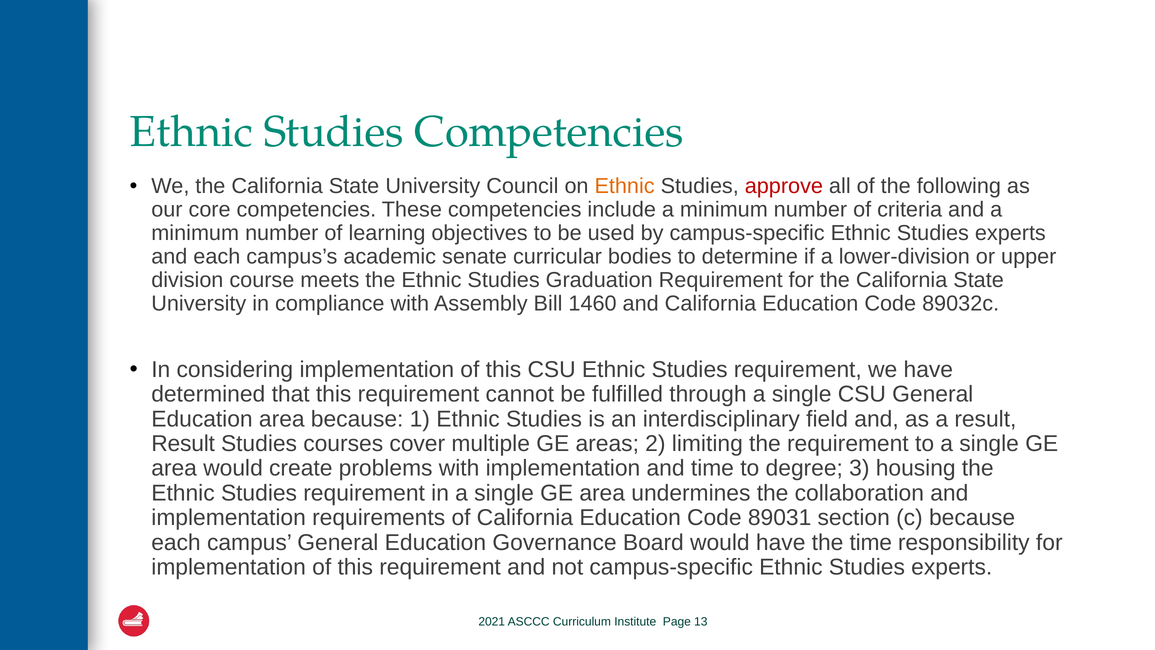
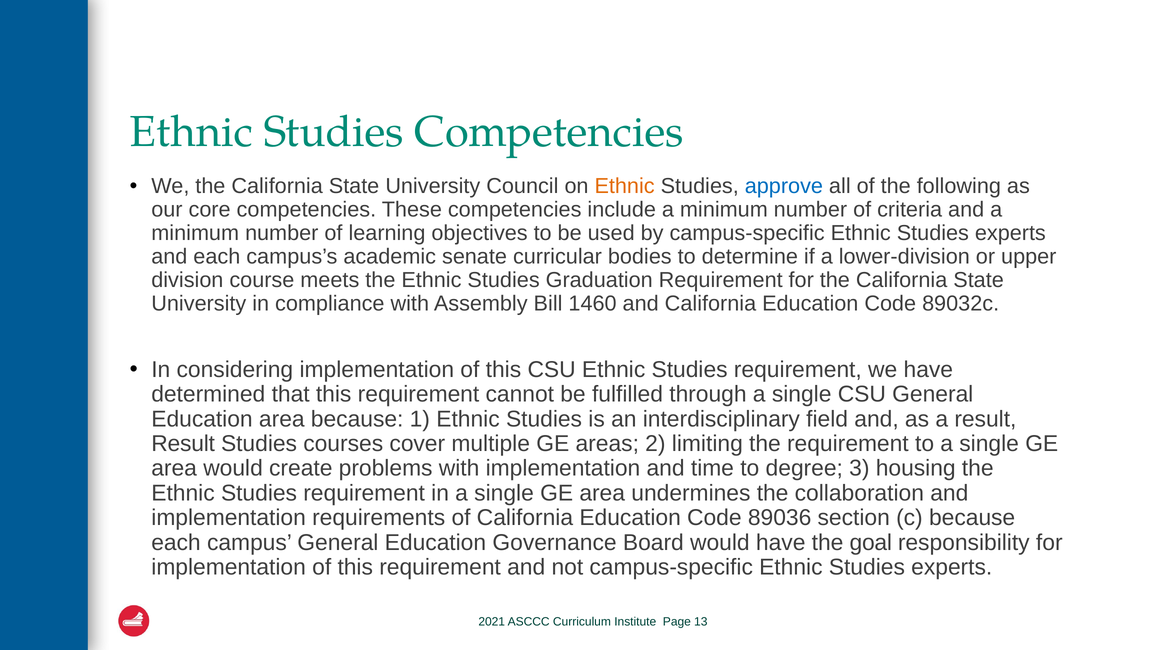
approve colour: red -> blue
89031: 89031 -> 89036
the time: time -> goal
